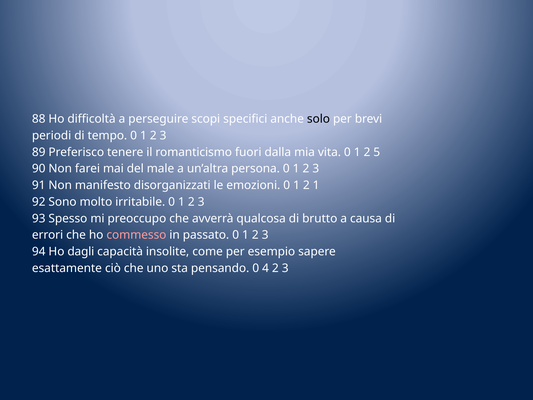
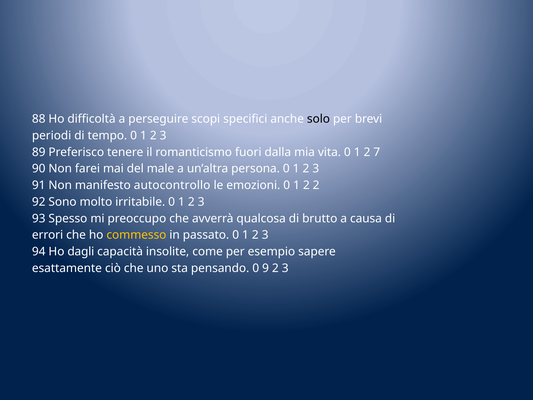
5: 5 -> 7
disorganizzati: disorganizzati -> autocontrollo
2 1: 1 -> 2
commesso colour: pink -> yellow
4: 4 -> 9
